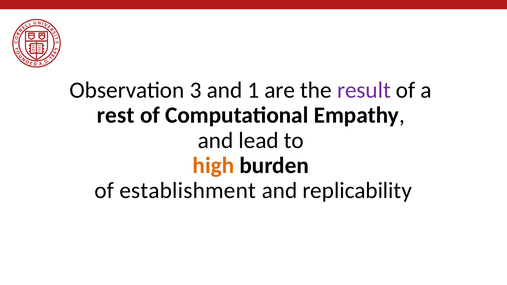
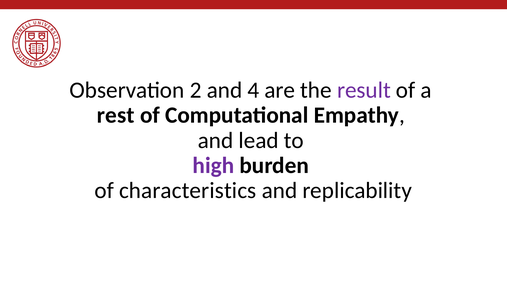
3: 3 -> 2
1: 1 -> 4
high colour: orange -> purple
establishment: establishment -> characteristics
